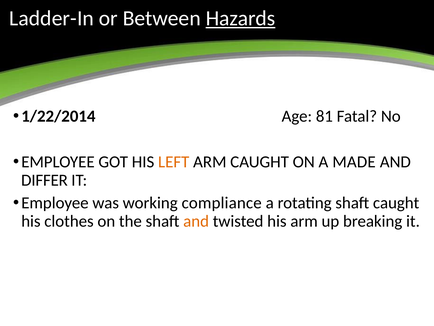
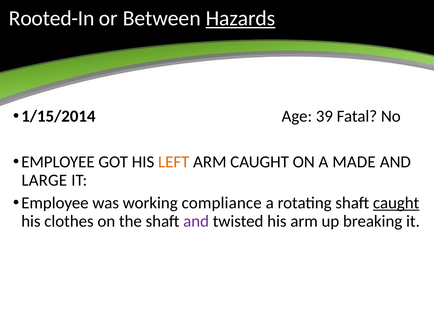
Ladder-In: Ladder-In -> Rooted-In
1/22/2014: 1/22/2014 -> 1/15/2014
81: 81 -> 39
DIFFER: DIFFER -> LARGE
caught at (396, 203) underline: none -> present
and at (196, 221) colour: orange -> purple
